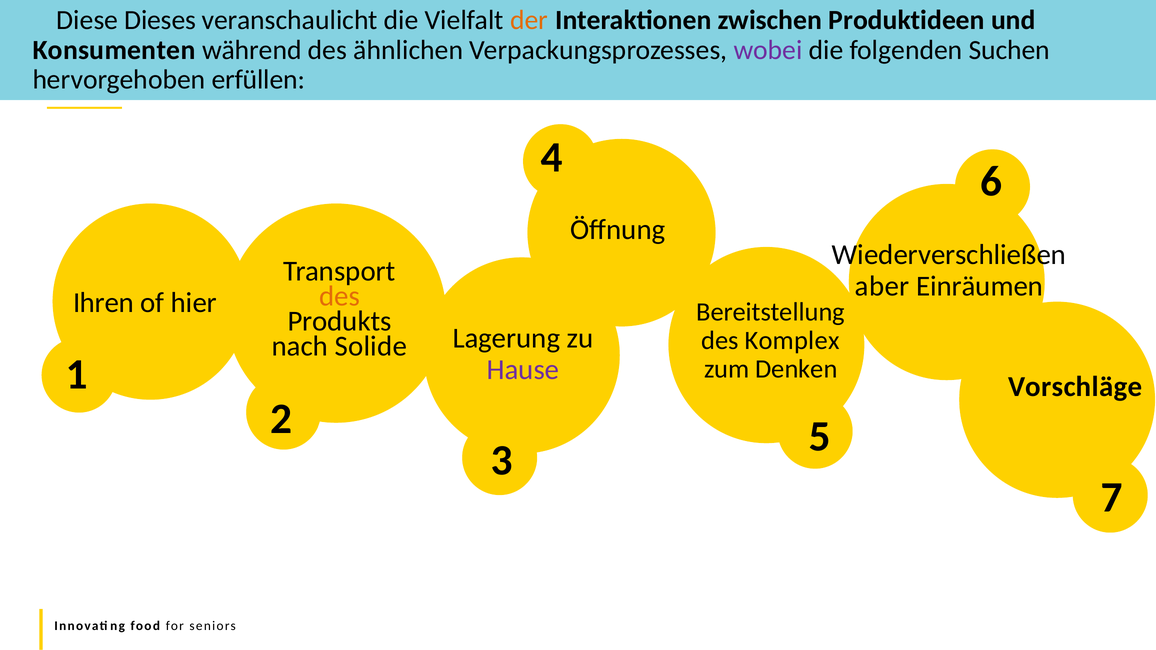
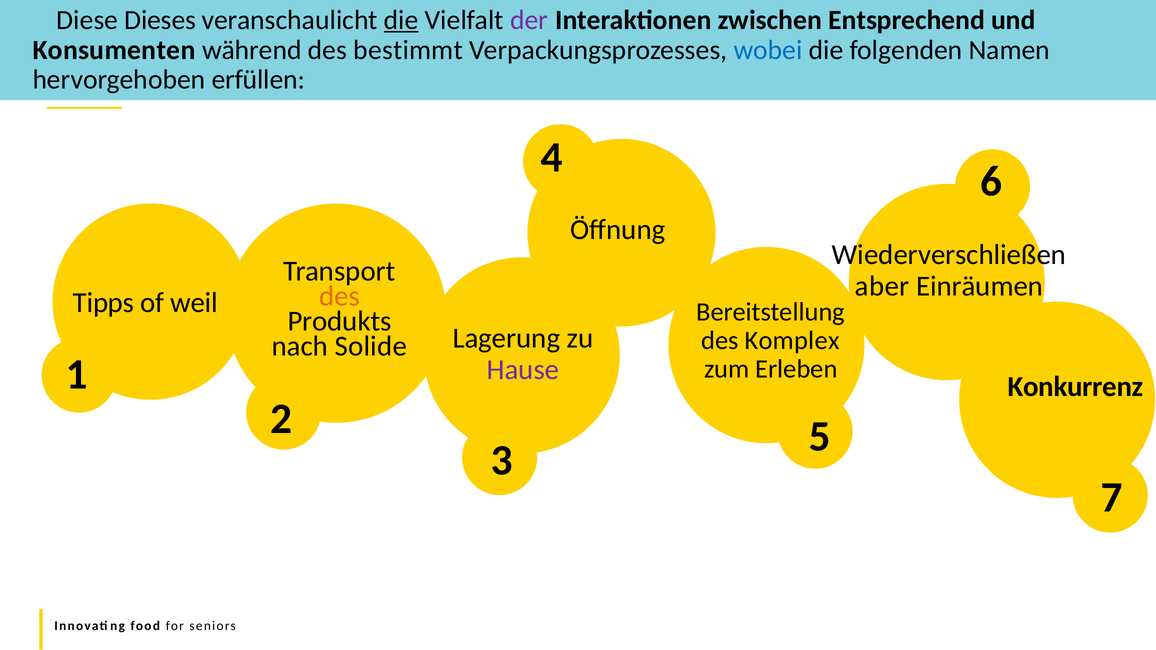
die at (401, 20) underline: none -> present
der colour: orange -> purple
Produktideen: Produktideen -> Entsprechend
ähnlichen: ähnlichen -> bestimmt
wobei colour: purple -> blue
Suchen: Suchen -> Namen
Ihren: Ihren -> Tipps
hier: hier -> weil
Denken: Denken -> Erleben
Vorschläge: Vorschläge -> Konkurrenz
